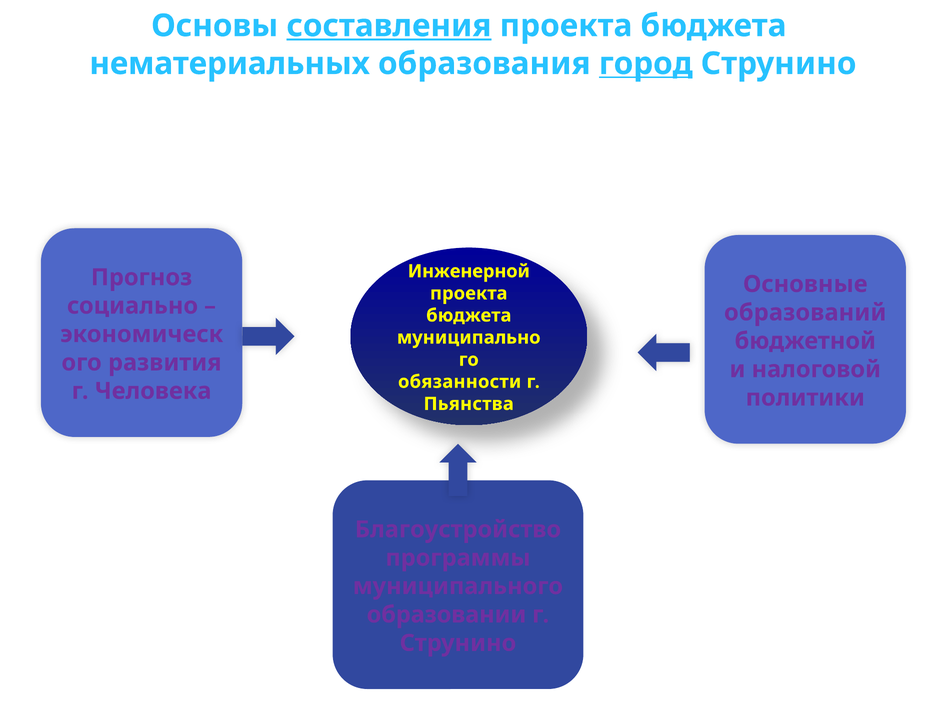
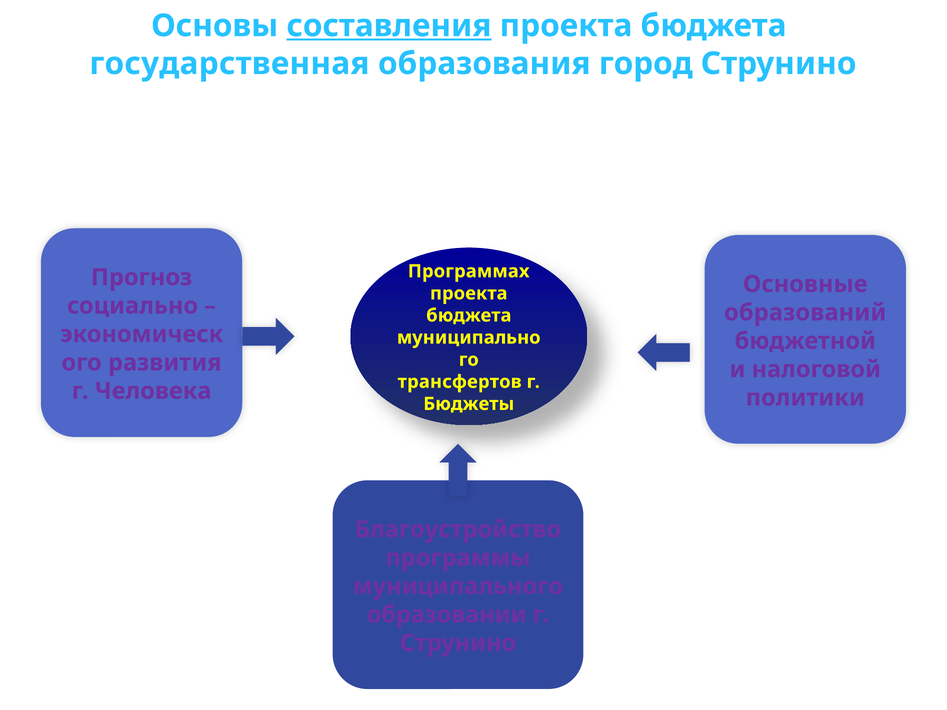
нематериальных: нематериальных -> государственная
город underline: present -> none
Инженерной: Инженерной -> Программах
обязанности: обязанности -> трансфертов
Пьянства: Пьянства -> Бюджеты
